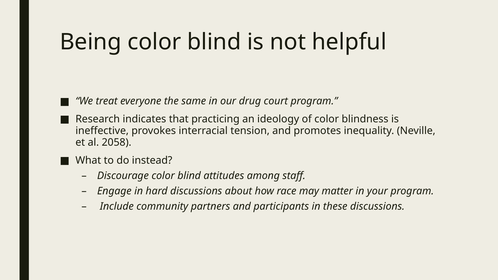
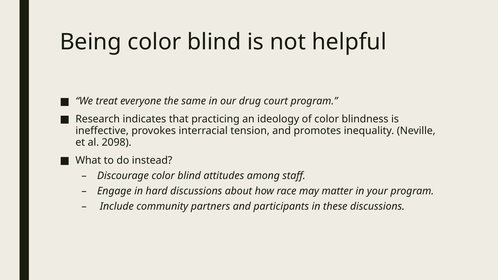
2058: 2058 -> 2098
